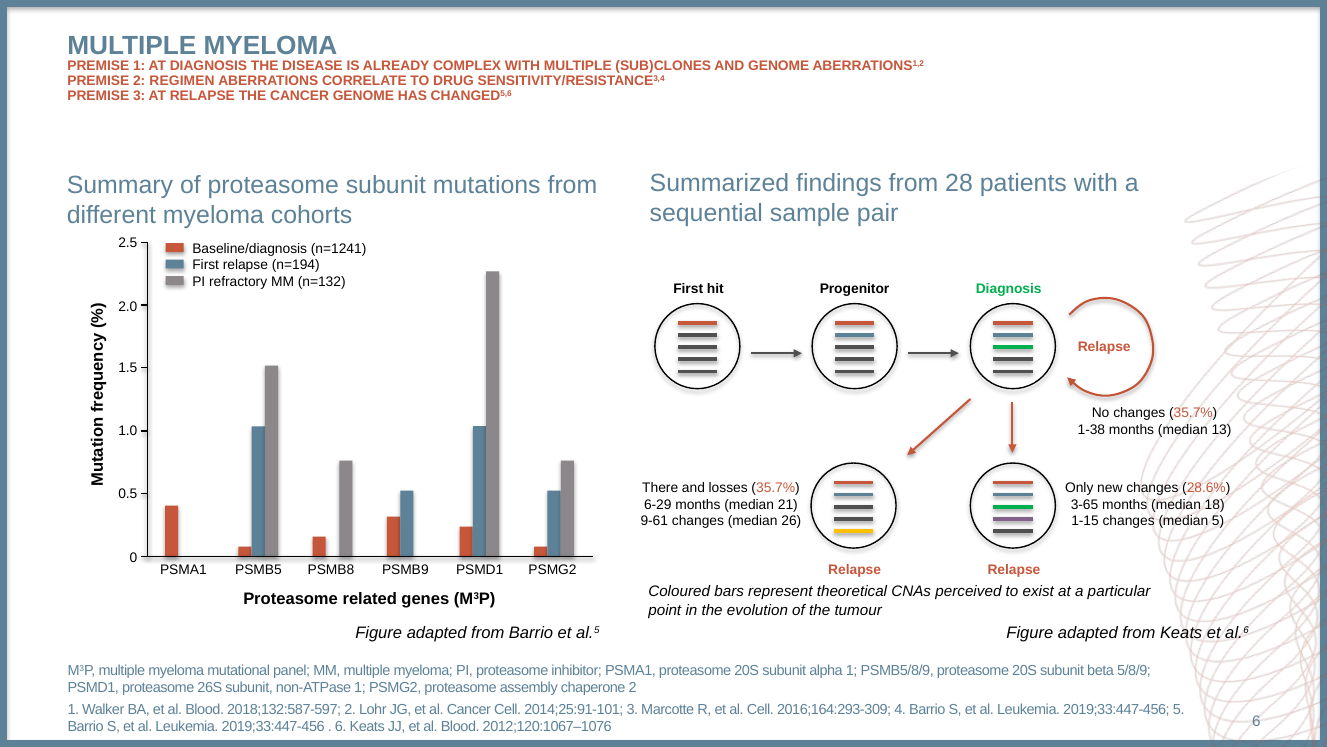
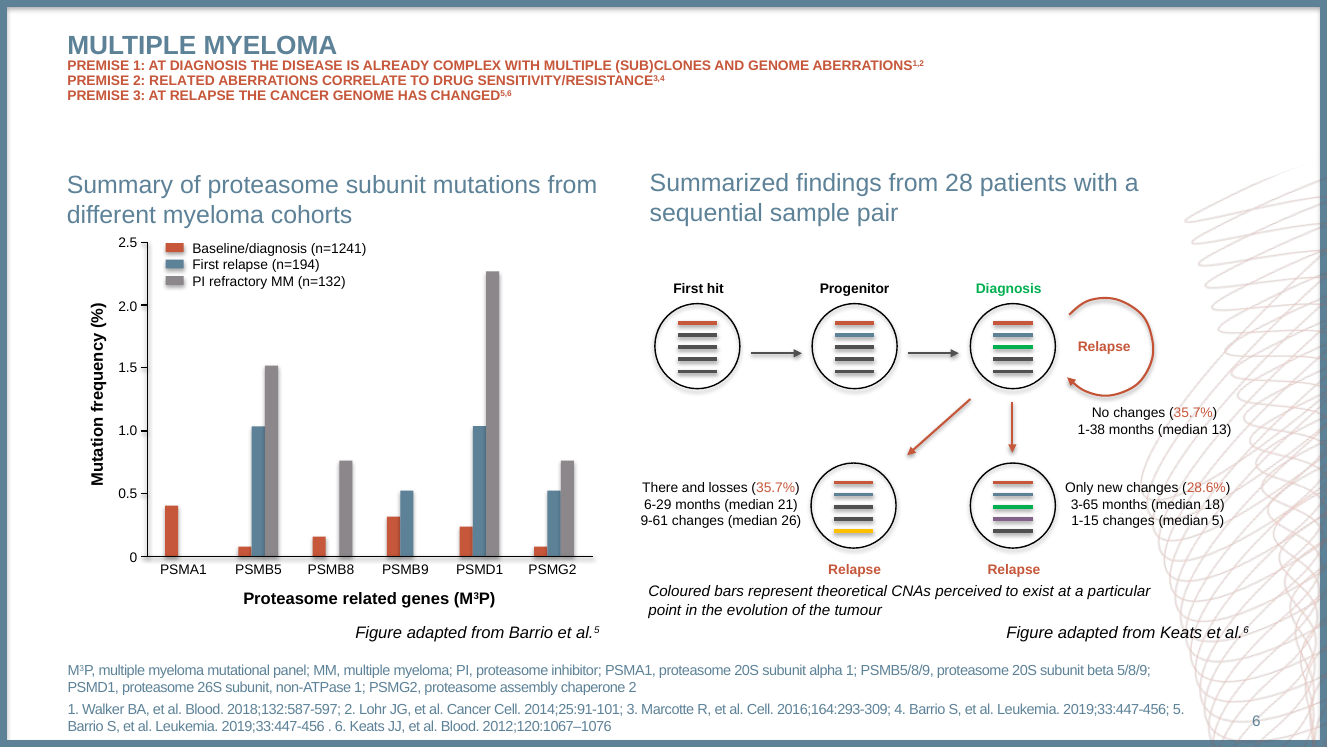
2 REGIMEN: REGIMEN -> RELATED
